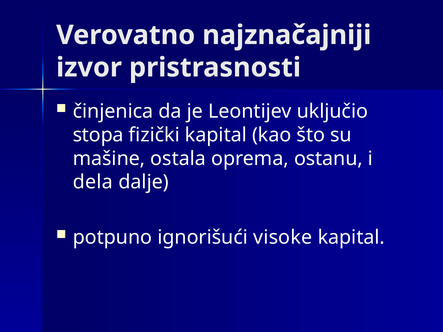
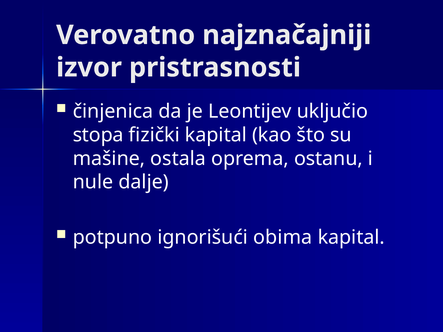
dela: dela -> nule
visoke: visoke -> obima
